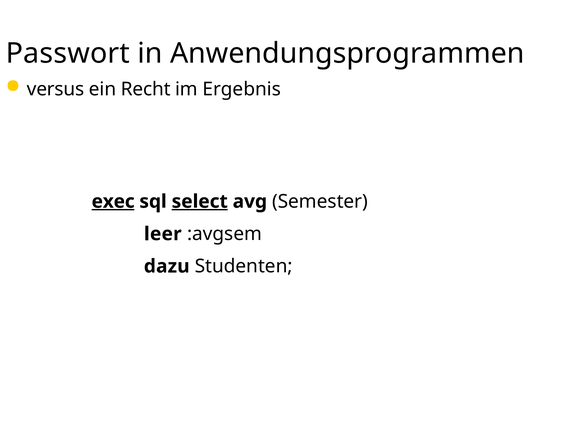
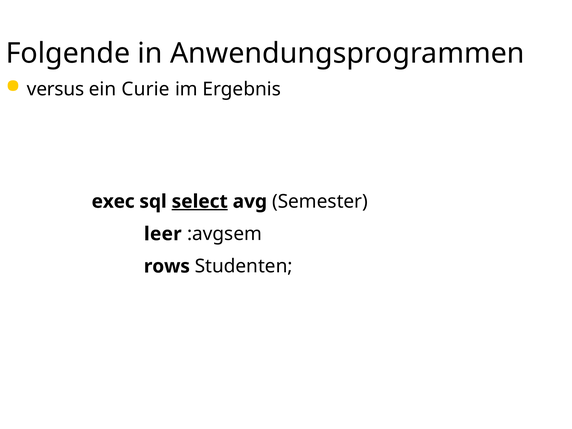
Passwort: Passwort -> Folgende
Recht: Recht -> Curie
exec underline: present -> none
dazu: dazu -> rows
